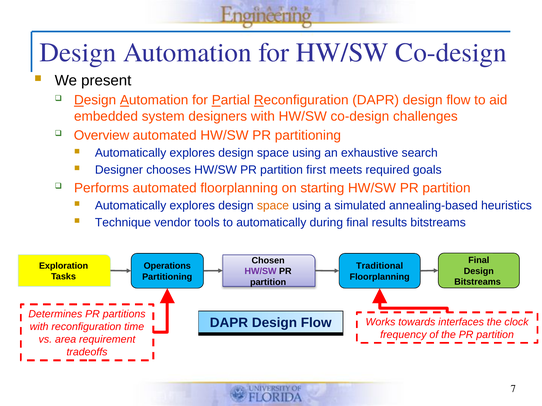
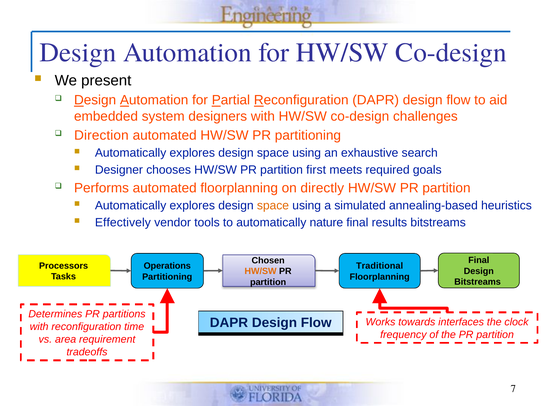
Overview: Overview -> Direction
starting: starting -> directly
Technique: Technique -> Effectively
during: during -> nature
Exploration: Exploration -> Processors
HW/SW at (261, 272) colour: purple -> orange
